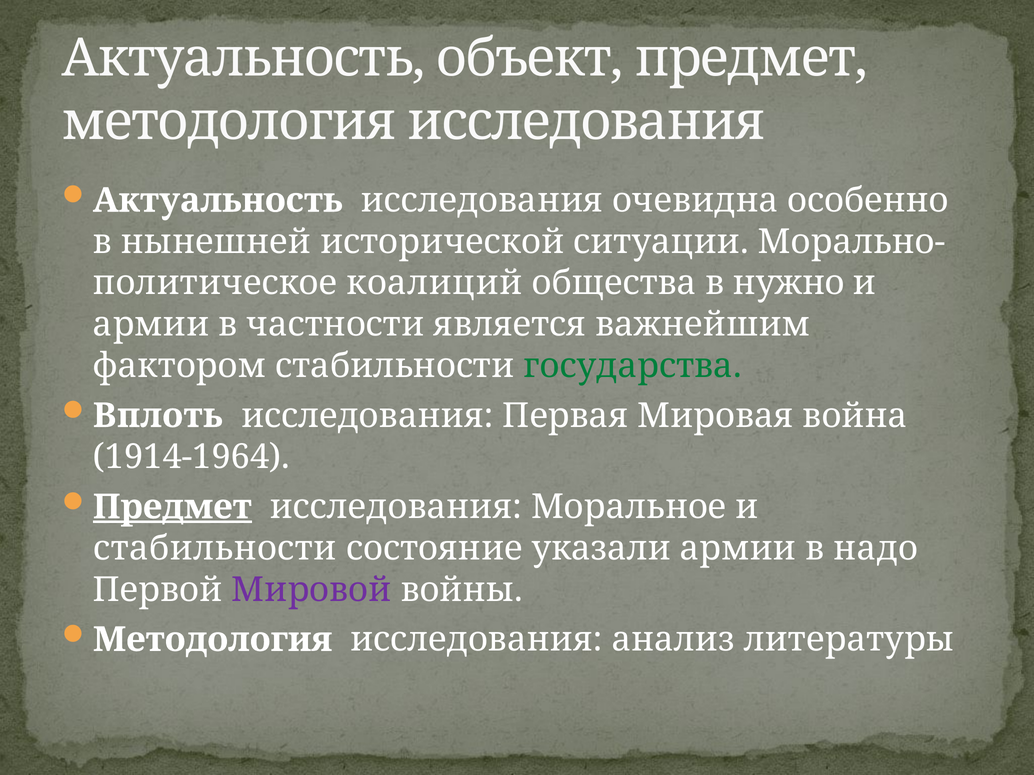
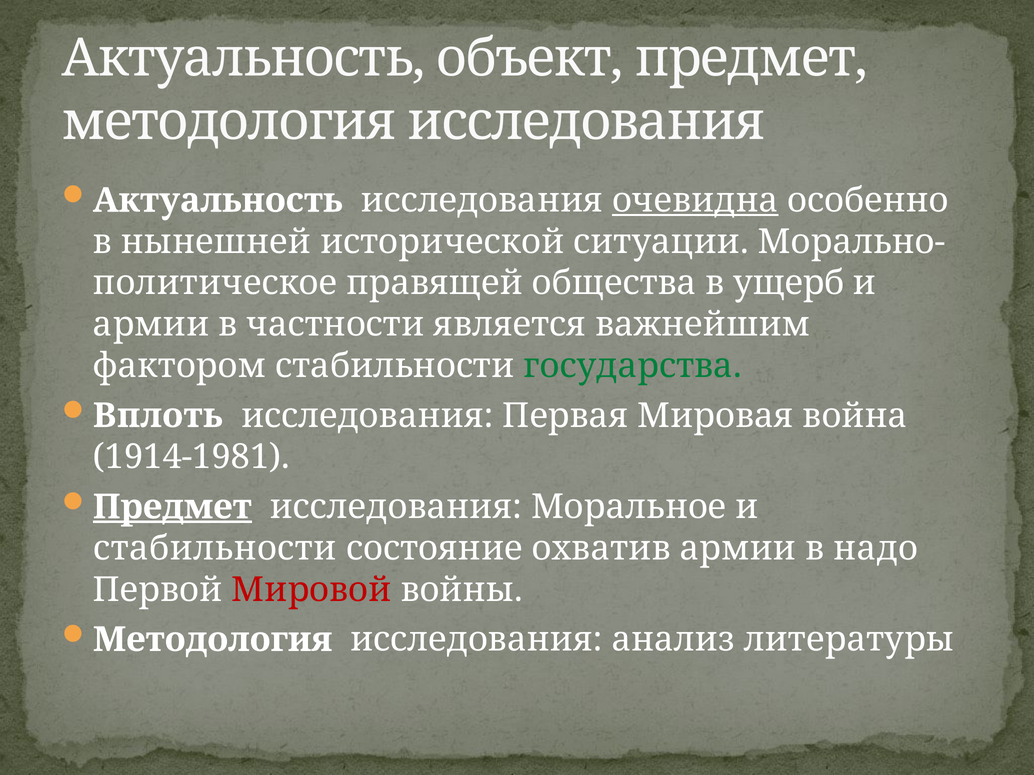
очевидна underline: none -> present
коалиций: коалиций -> правящей
нужно: нужно -> ущерб
1914-1964: 1914-1964 -> 1914-1981
указали: указали -> охватив
Мировой colour: purple -> red
